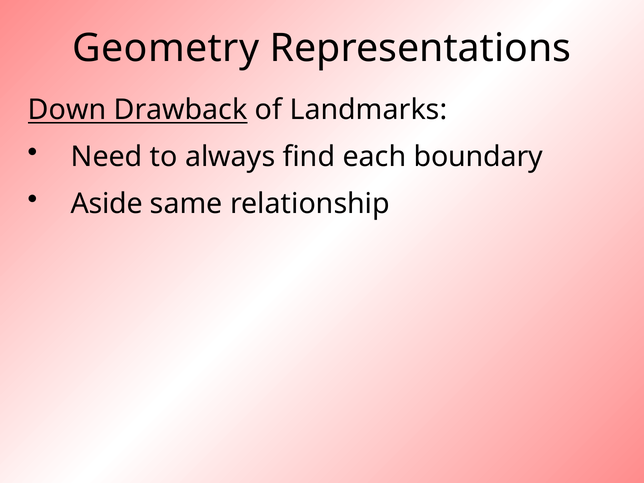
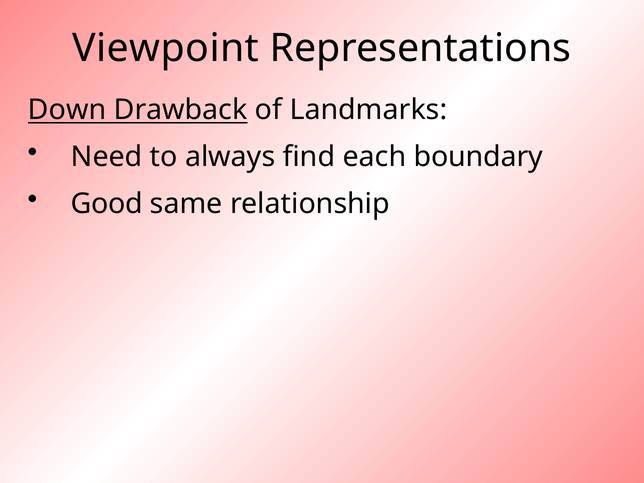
Geometry: Geometry -> Viewpoint
Aside: Aside -> Good
